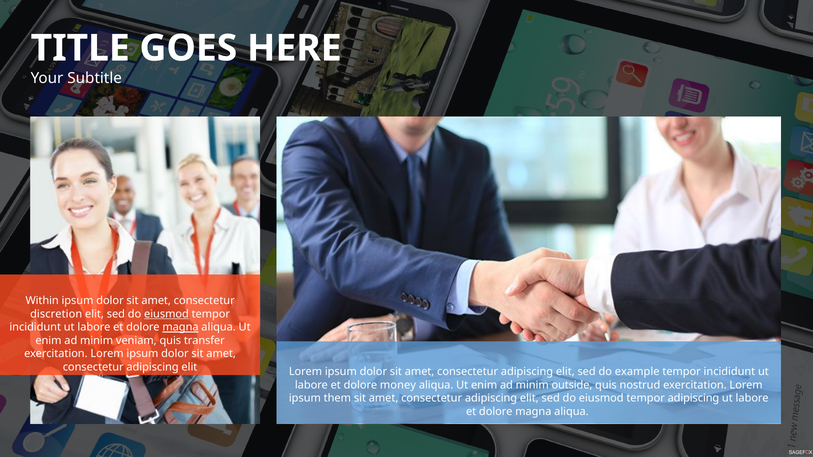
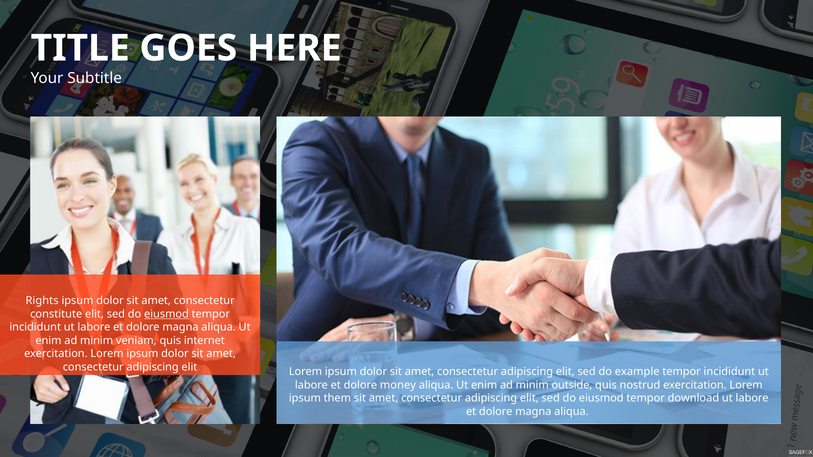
Within: Within -> Rights
discretion: discretion -> constitute
magna at (181, 327) underline: present -> none
transfer: transfer -> internet
tempor adipiscing: adipiscing -> download
